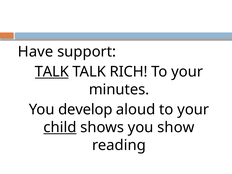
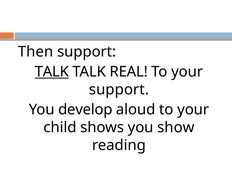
Have: Have -> Then
RICH: RICH -> REAL
minutes at (119, 90): minutes -> support
child underline: present -> none
